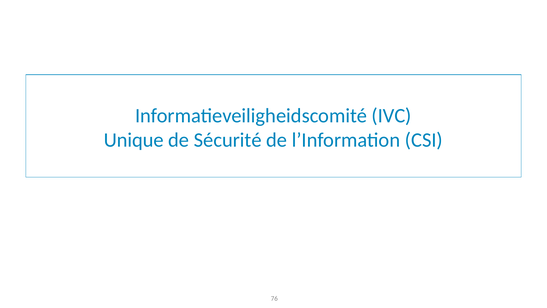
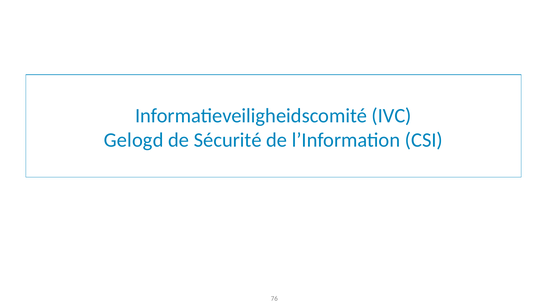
Unique: Unique -> Gelogd
